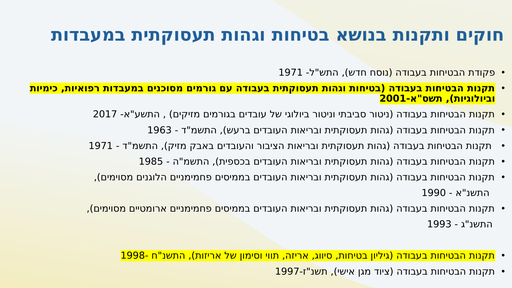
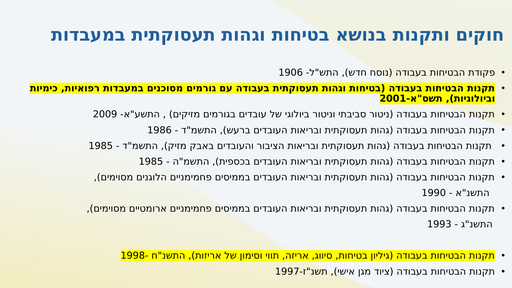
1971 at (291, 73): 1971 -> 1906
2017: 2017 -> 2009
1963: 1963 -> 1986
1971 at (101, 146): 1971 -> 1985
